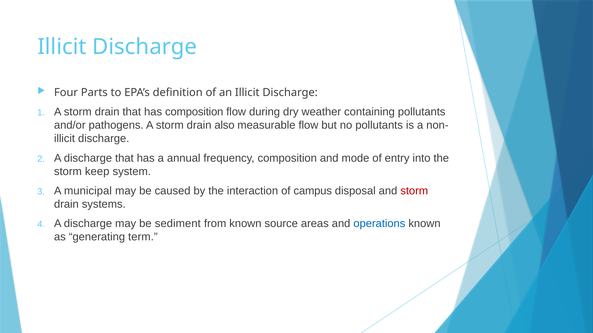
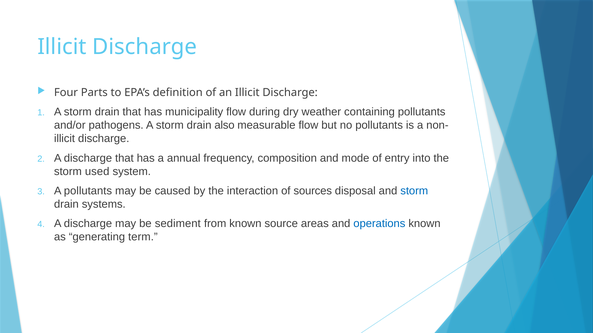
has composition: composition -> municipality
keep: keep -> used
A municipal: municipal -> pollutants
campus: campus -> sources
storm at (414, 191) colour: red -> blue
